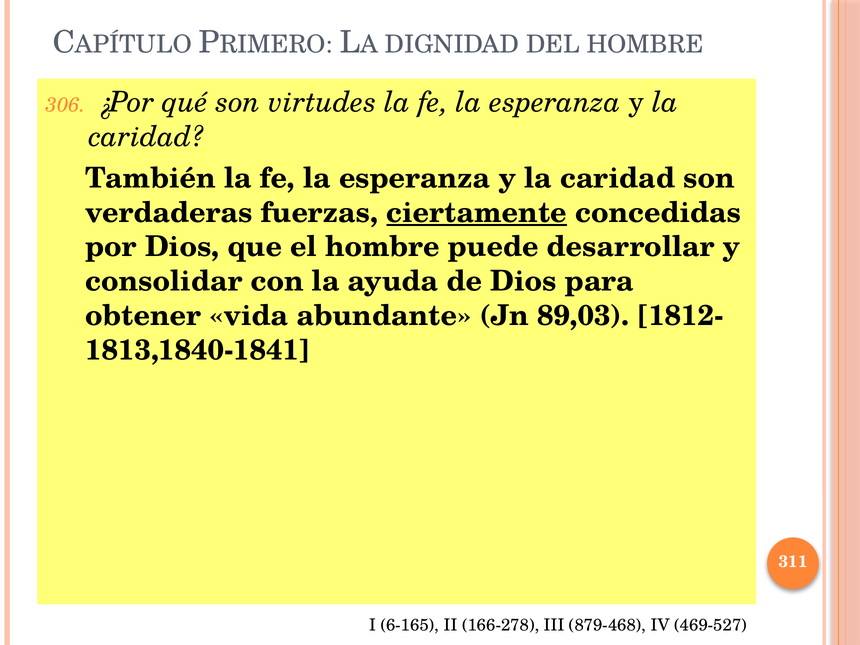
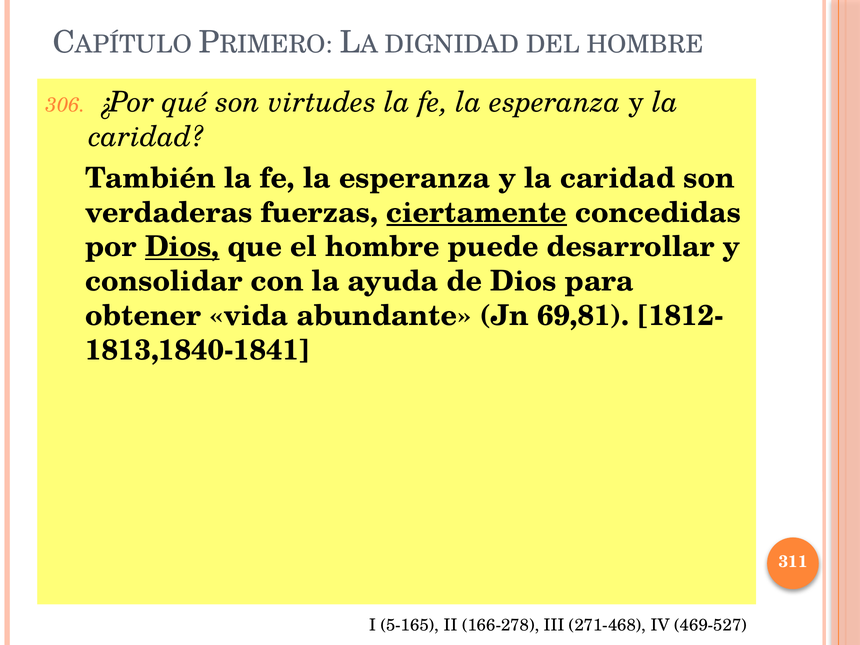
Dios at (182, 247) underline: none -> present
89,03: 89,03 -> 69,81
6-165: 6-165 -> 5-165
879-468: 879-468 -> 271-468
